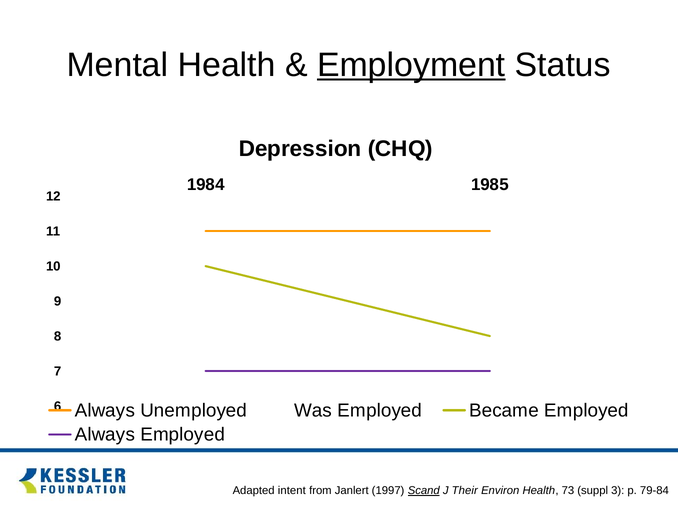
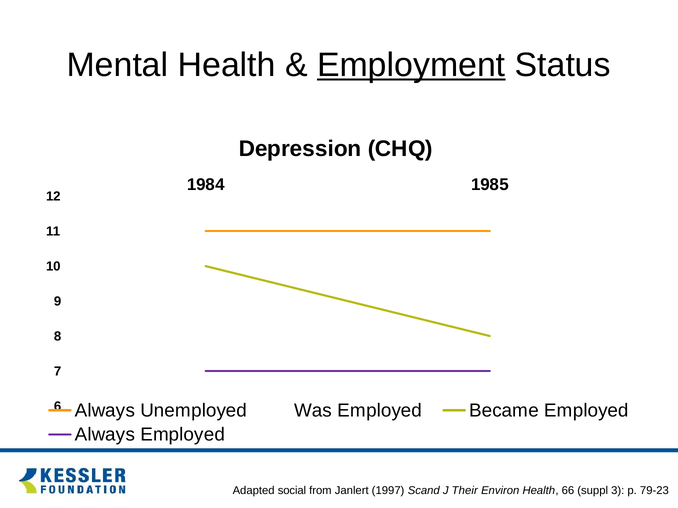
intent: intent -> social
Scand underline: present -> none
73: 73 -> 66
79-84: 79-84 -> 79-23
